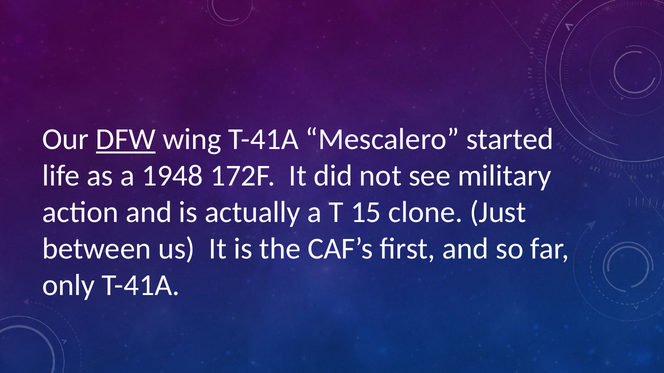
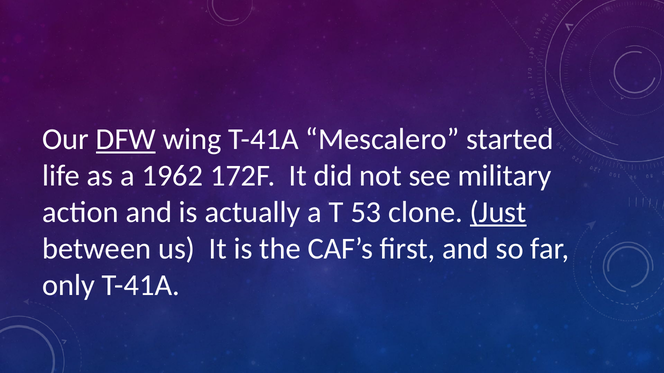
1948: 1948 -> 1962
15: 15 -> 53
Just underline: none -> present
